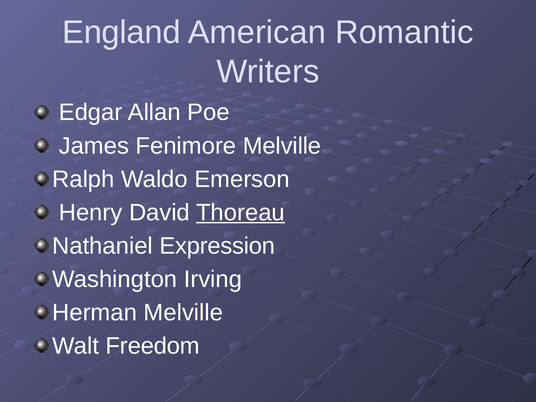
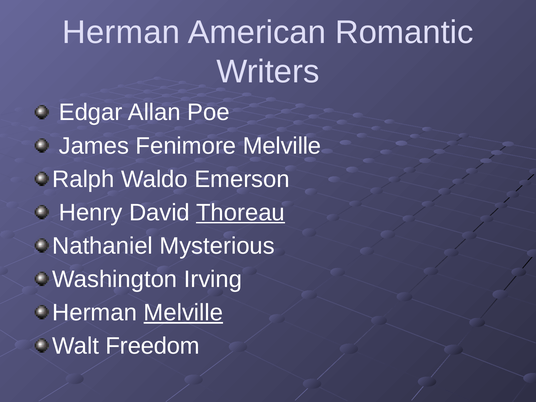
England at (121, 32): England -> Herman
Expression: Expression -> Mysterious
Melville at (183, 313) underline: none -> present
